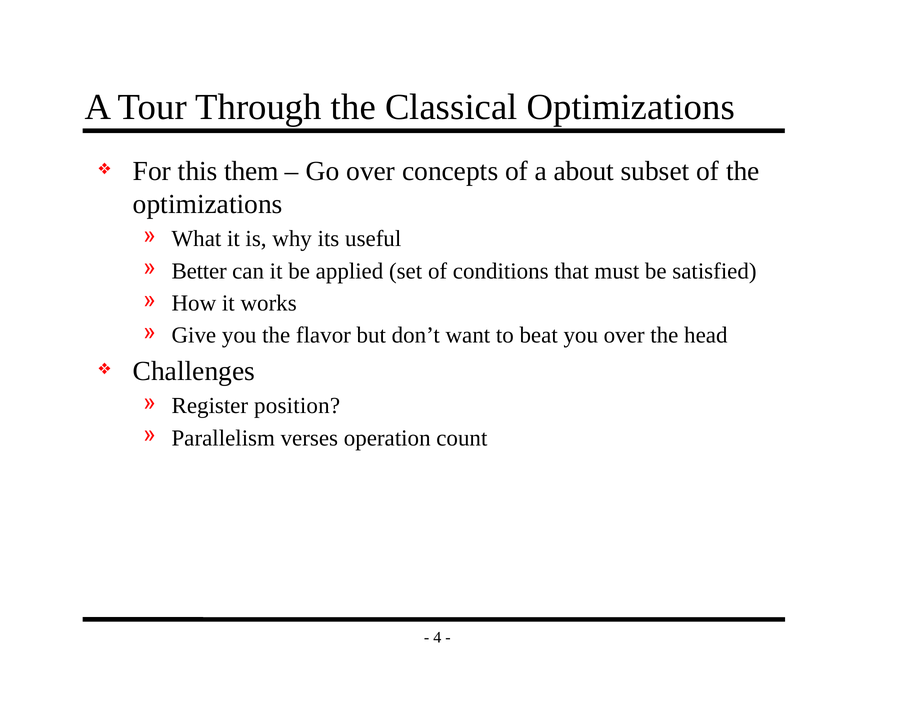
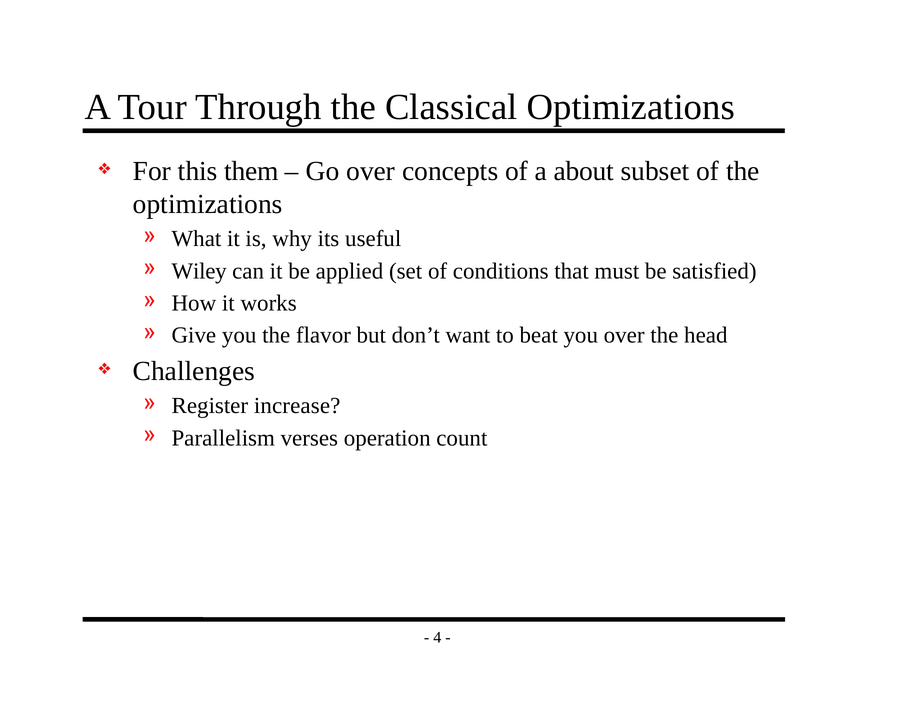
Better: Better -> Wiley
position: position -> increase
